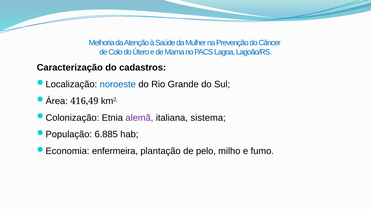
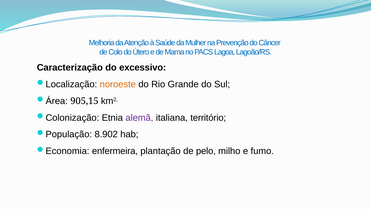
cadastros: cadastros -> excessivo
noroeste colour: blue -> orange
416,49: 416,49 -> 905,15
sistema: sistema -> território
6.885: 6.885 -> 8.902
